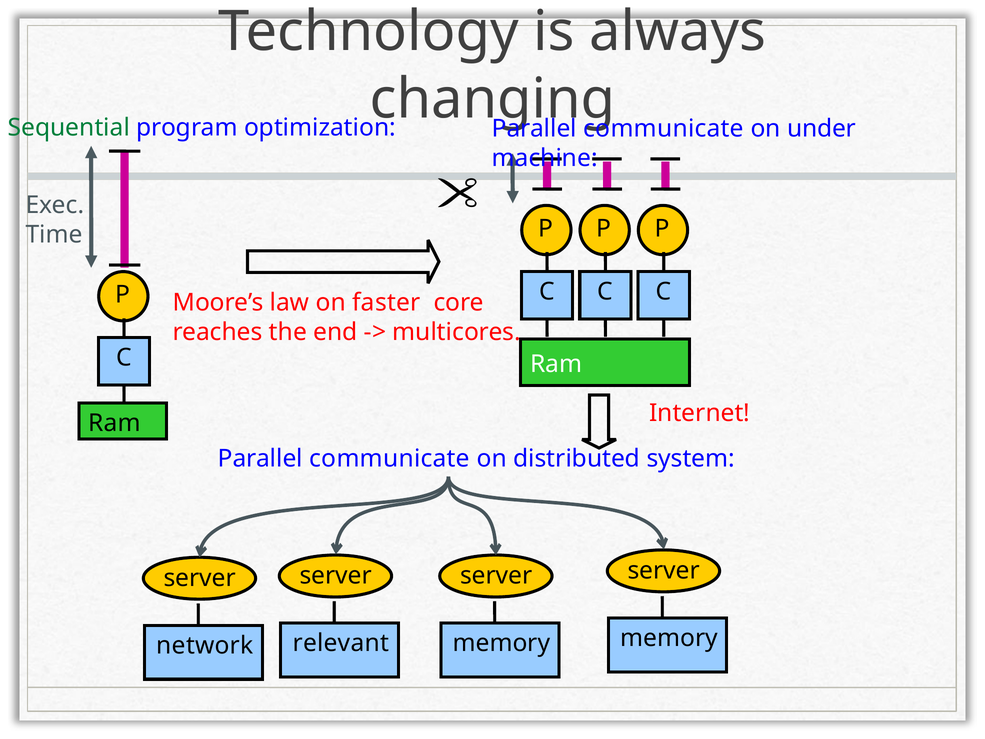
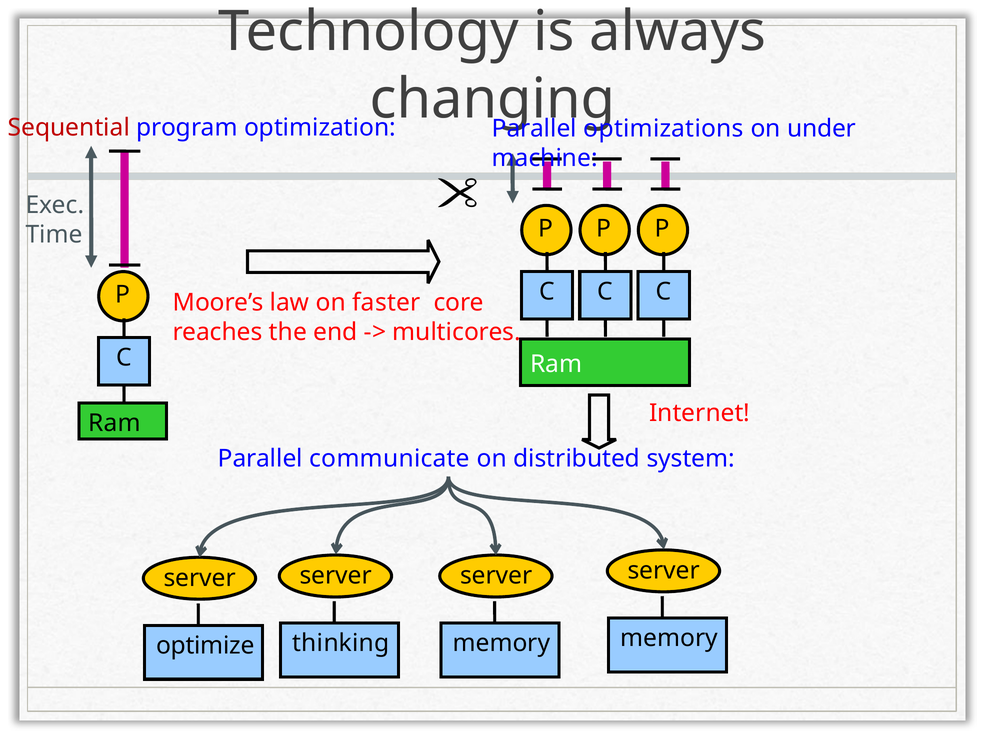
Sequential colour: green -> red
communicate at (664, 128): communicate -> optimizations
relevant: relevant -> thinking
network: network -> optimize
